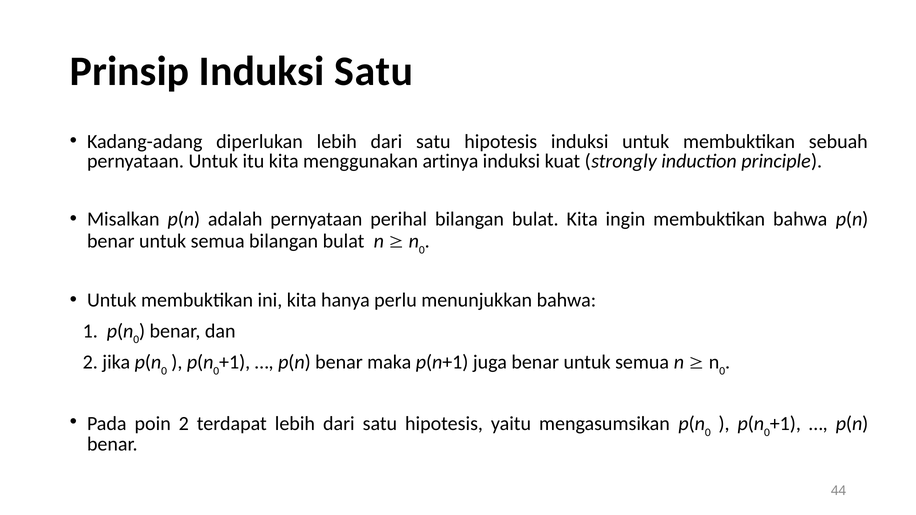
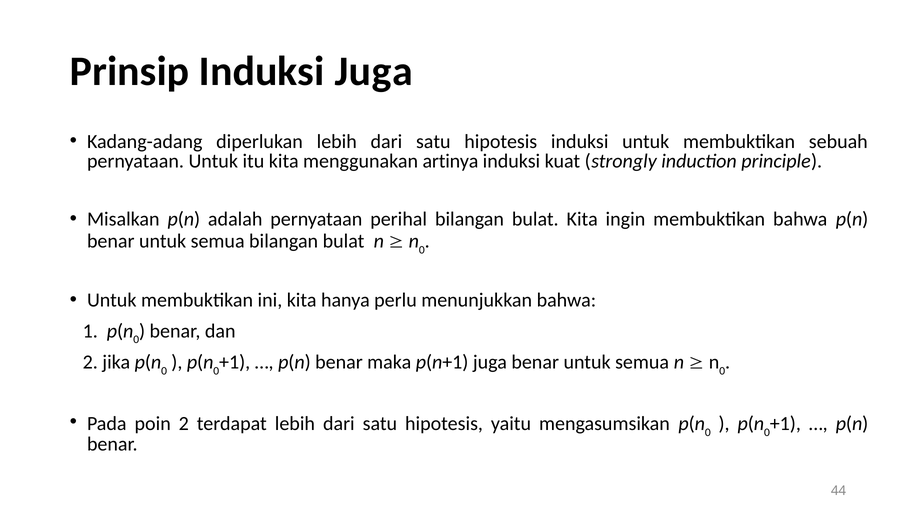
Induksi Satu: Satu -> Juga
